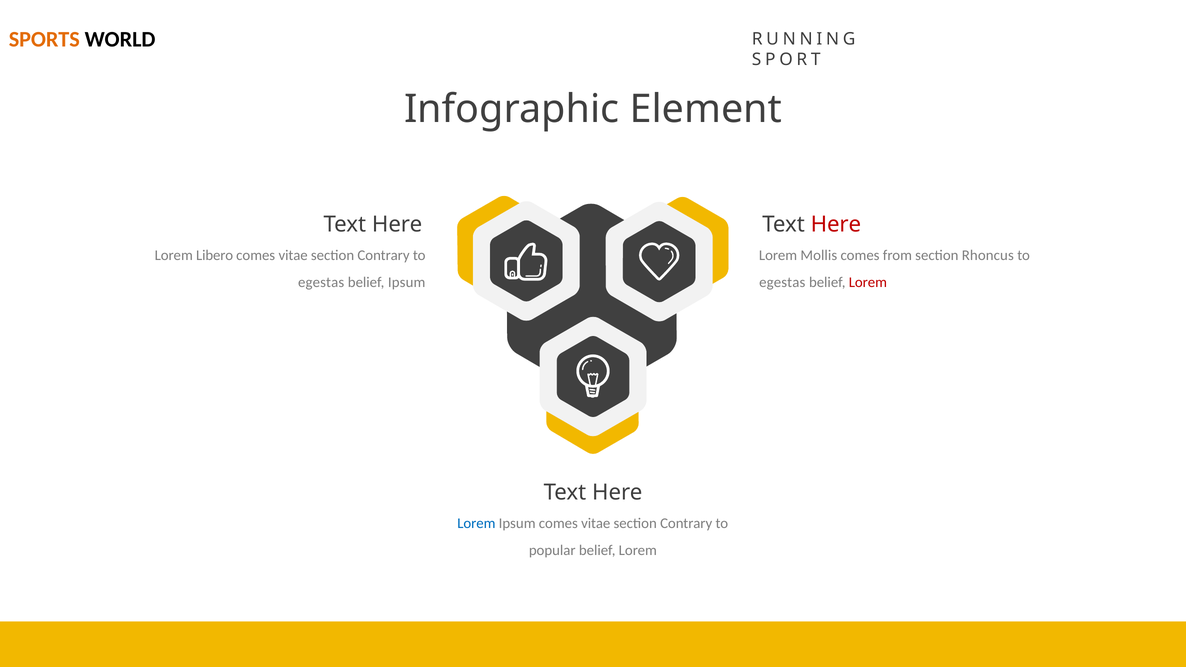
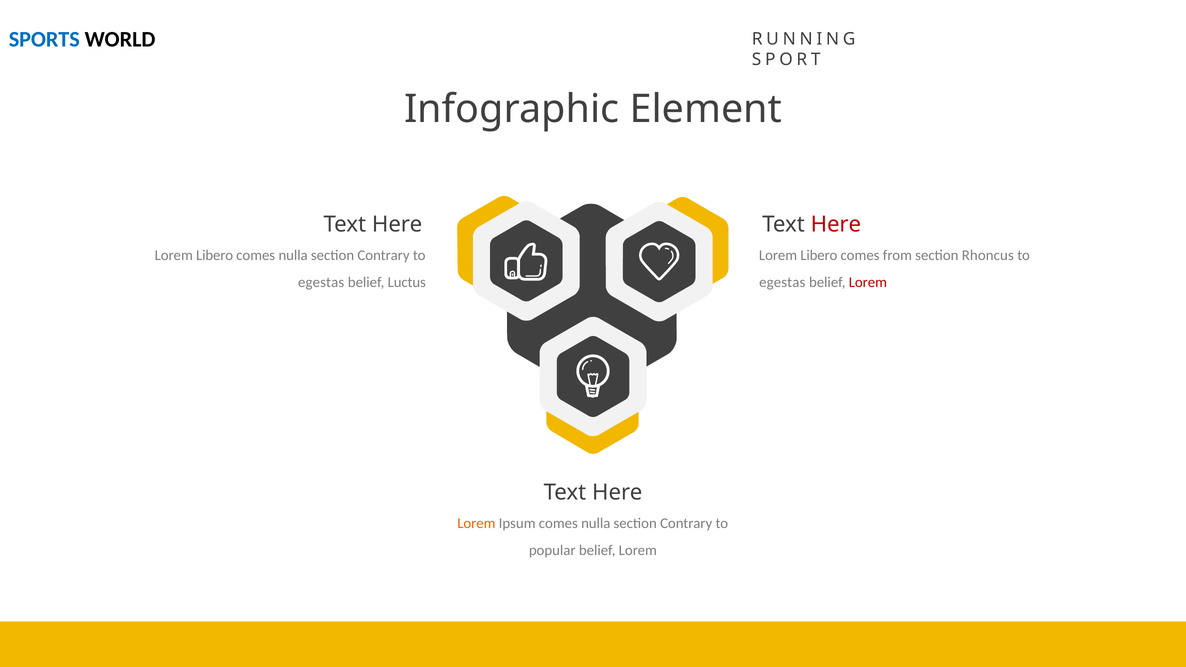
SPORTS colour: orange -> blue
vitae at (293, 256): vitae -> nulla
Mollis at (819, 256): Mollis -> Libero
belief Ipsum: Ipsum -> Luctus
Lorem at (476, 524) colour: blue -> orange
Ipsum comes vitae: vitae -> nulla
